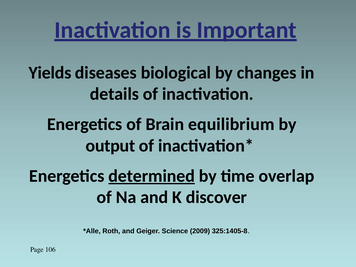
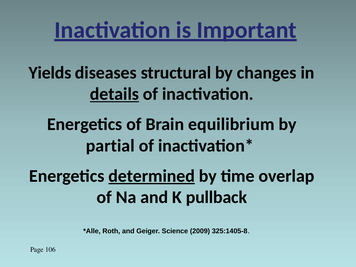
biological: biological -> structural
details underline: none -> present
output: output -> partial
discover: discover -> pullback
